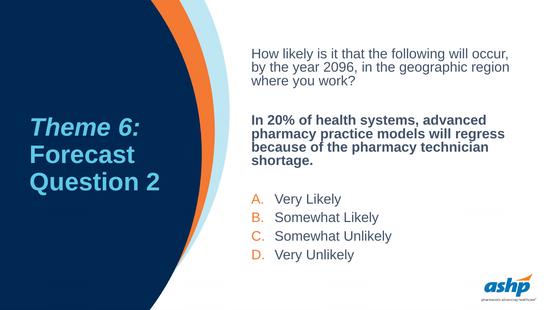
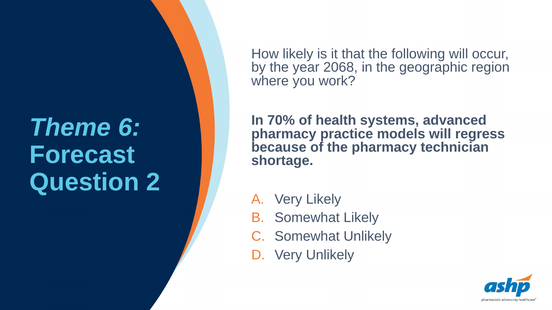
2096: 2096 -> 2068
20%: 20% -> 70%
